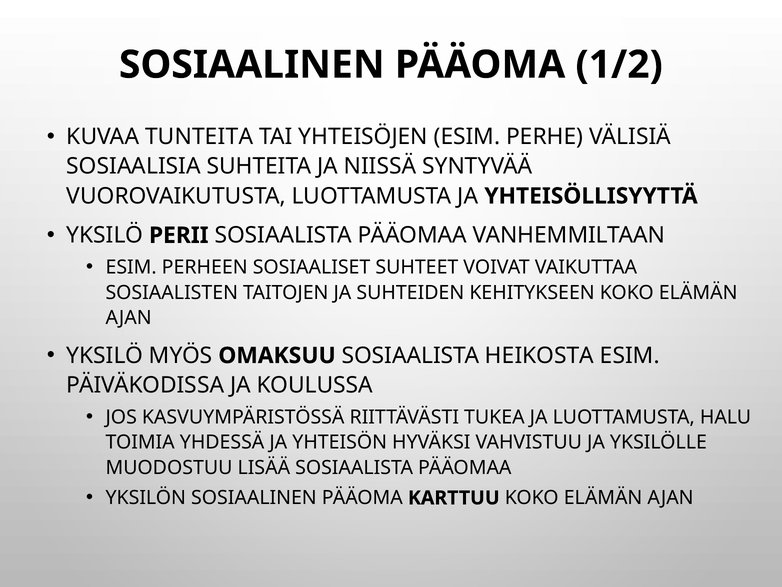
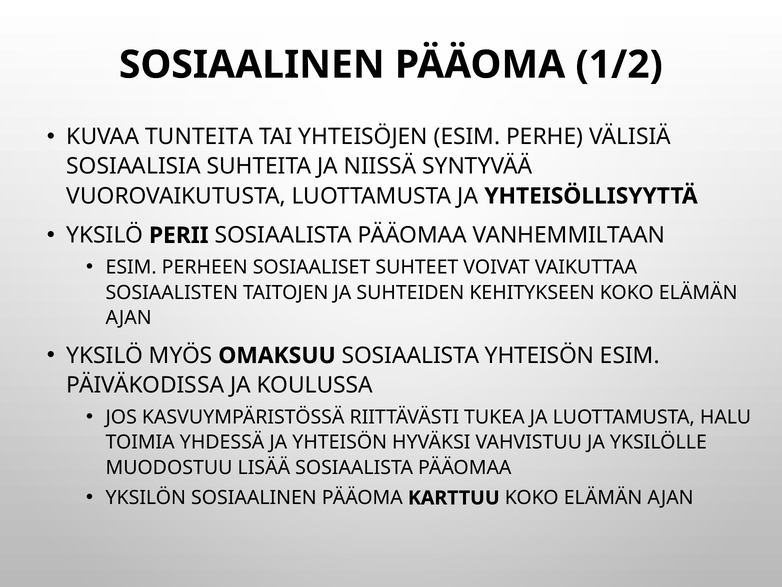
SOSIAALISTA HEIKOSTA: HEIKOSTA -> YHTEISÖN
